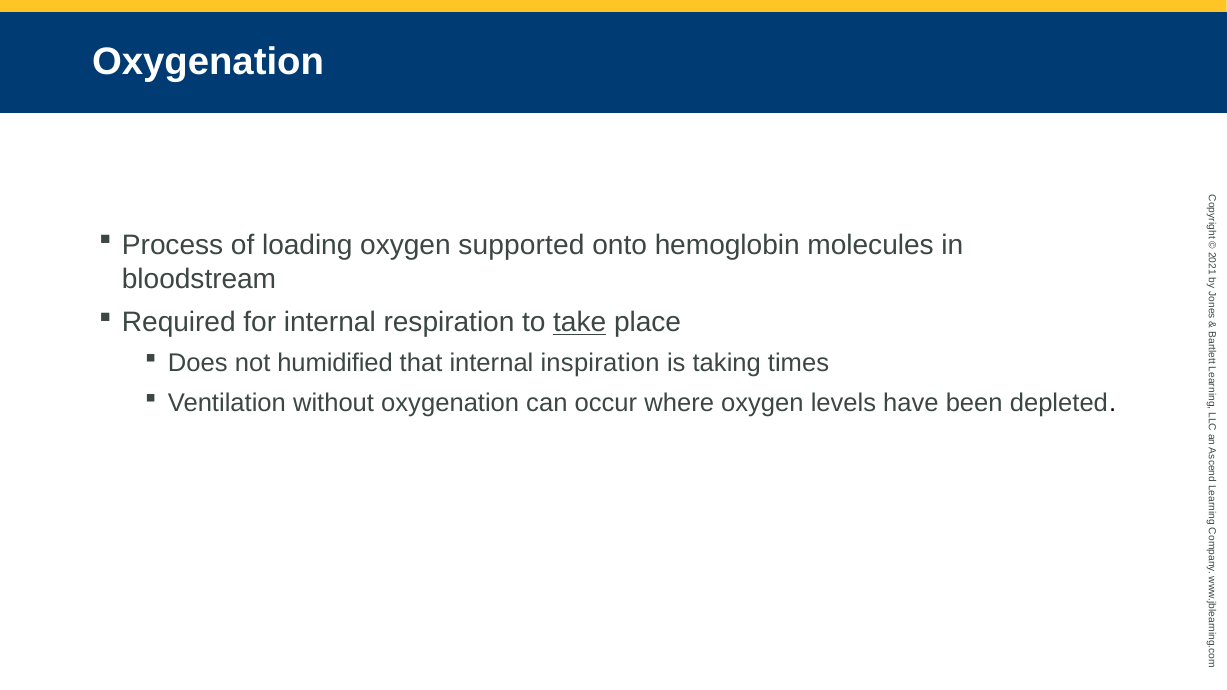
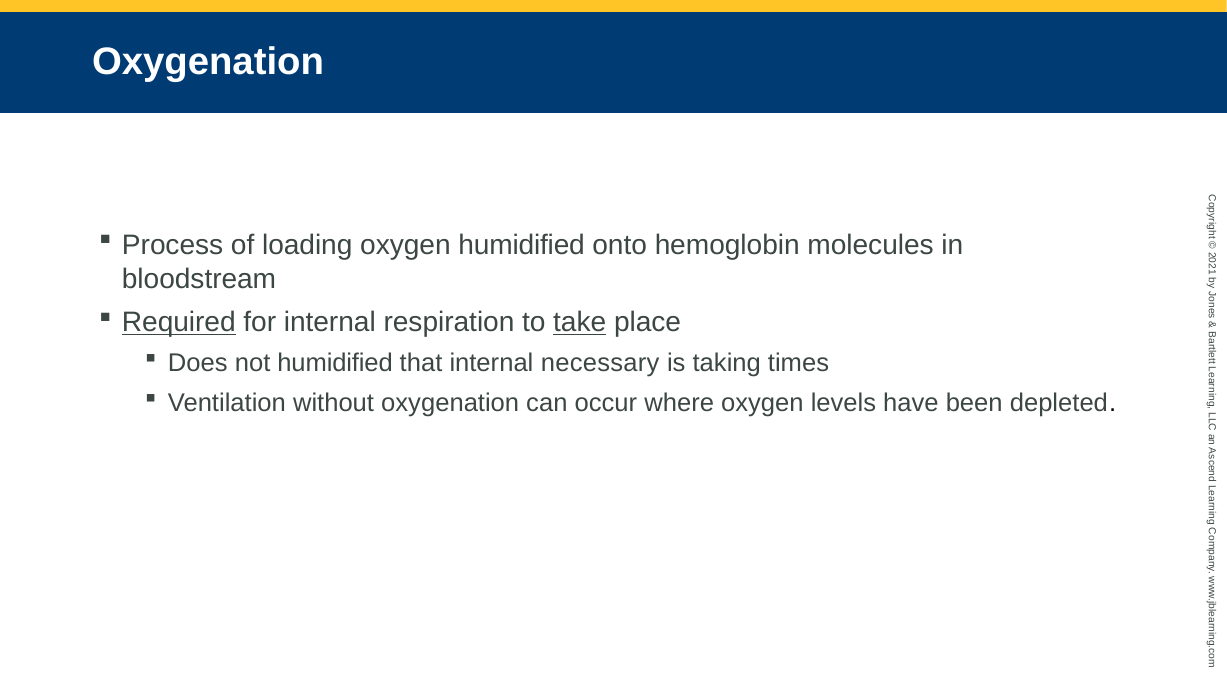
oxygen supported: supported -> humidified
Required underline: none -> present
inspiration: inspiration -> necessary
